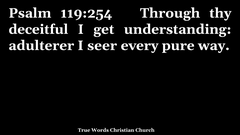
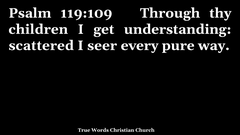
119:254: 119:254 -> 119:109
deceitful: deceitful -> children
adulterer: adulterer -> scattered
